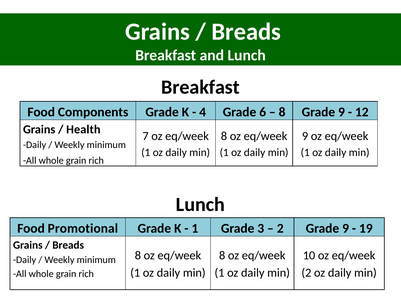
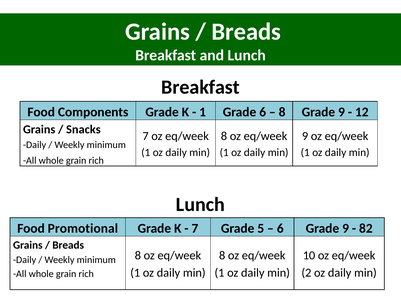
4 at (203, 112): 4 -> 1
Health: Health -> Snacks
1 at (195, 228): 1 -> 7
3: 3 -> 5
2 at (280, 228): 2 -> 6
19: 19 -> 82
